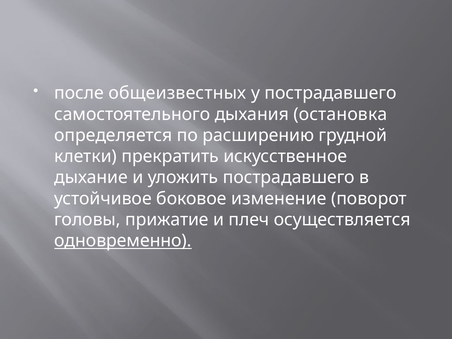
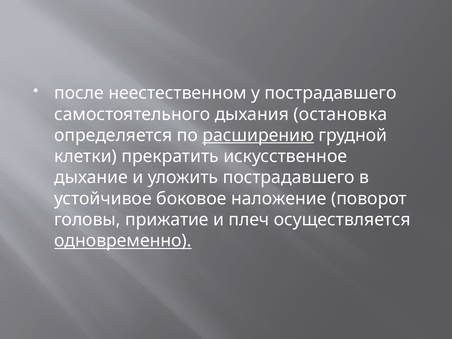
общеизвестных: общеизвестных -> неестественном
расширению underline: none -> present
изменение: изменение -> наложение
